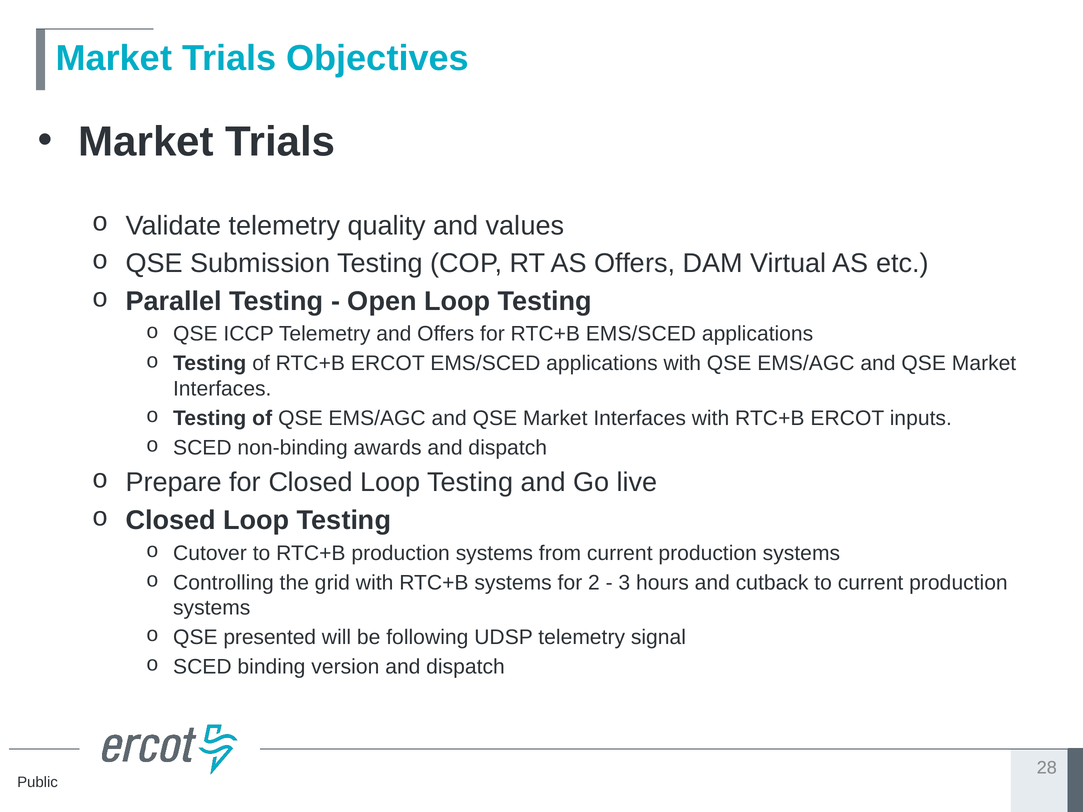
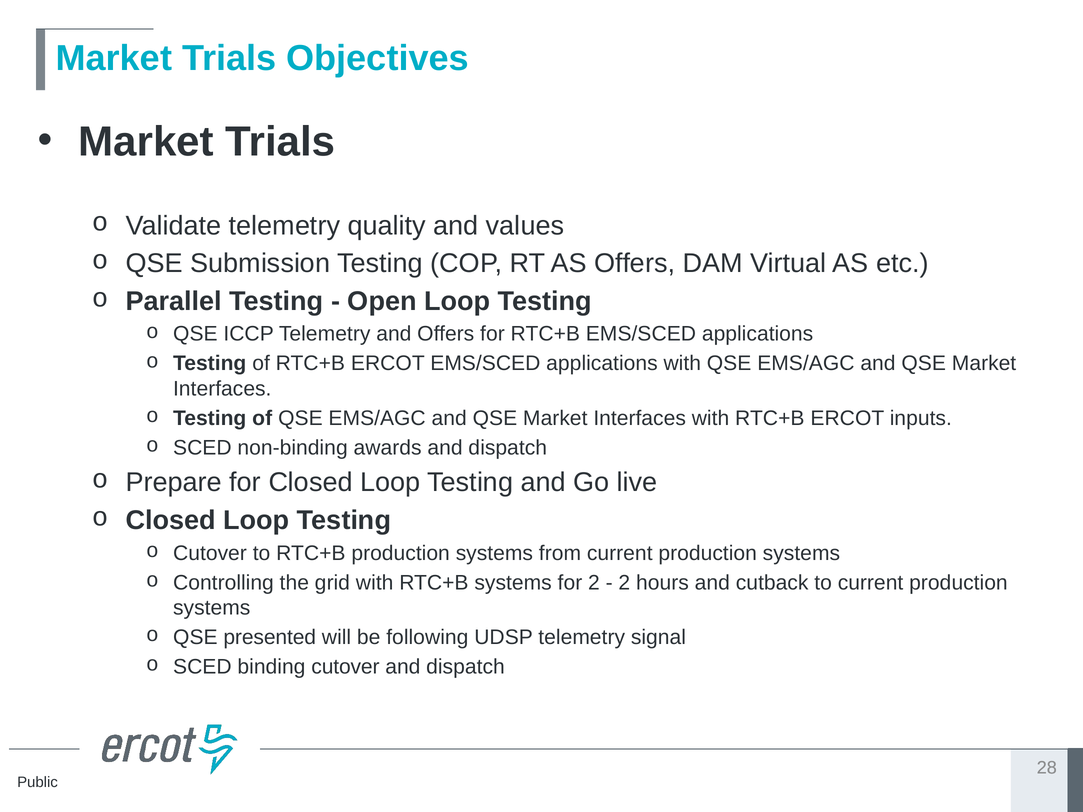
3 at (624, 583): 3 -> 2
binding version: version -> cutover
